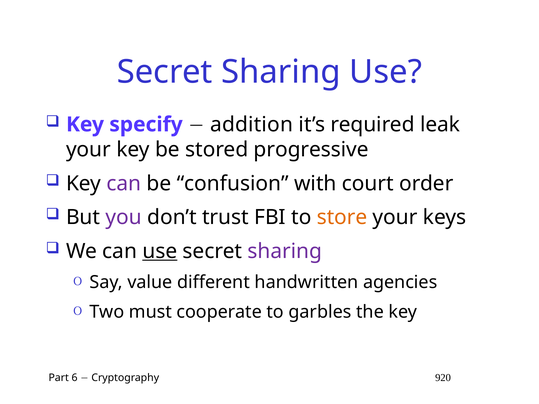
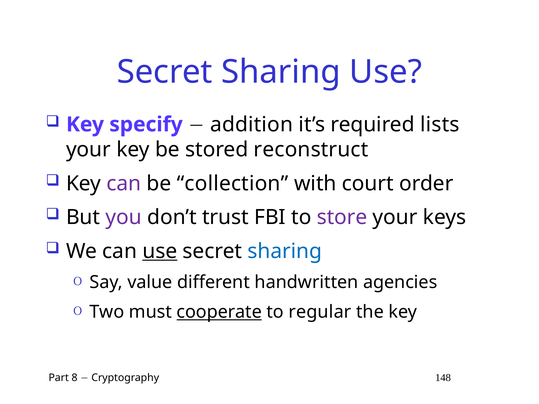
leak: leak -> lists
progressive: progressive -> reconstruct
confusion: confusion -> collection
store colour: orange -> purple
sharing at (285, 251) colour: purple -> blue
cooperate underline: none -> present
garbles: garbles -> regular
6: 6 -> 8
920: 920 -> 148
